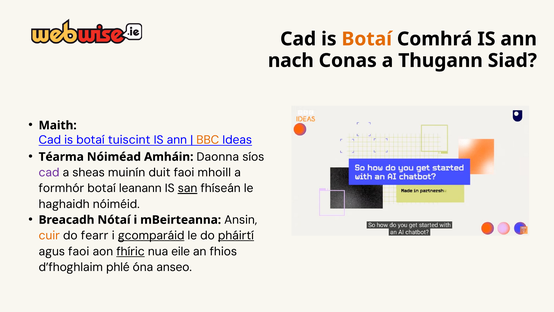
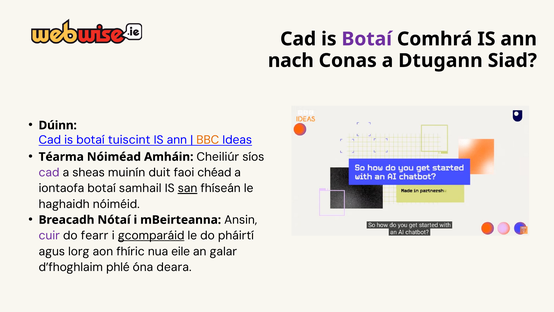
Botaí at (367, 39) colour: orange -> purple
Thugann: Thugann -> Dtugann
Maith: Maith -> Dúinn
Daonna: Daonna -> Cheiliúr
mhoill: mhoill -> chéad
formhór: formhór -> iontaofa
leanann: leanann -> samhail
cuir colour: orange -> purple
pháirtí underline: present -> none
agus faoi: faoi -> lorg
fhíric underline: present -> none
fhios: fhios -> galar
anseo: anseo -> deara
